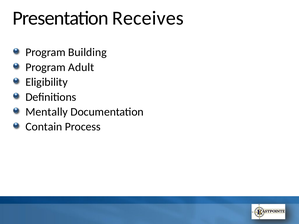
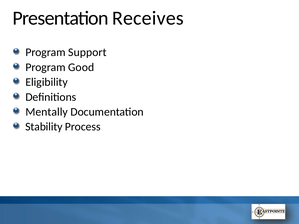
Building: Building -> Support
Adult: Adult -> Good
Contain: Contain -> Stability
